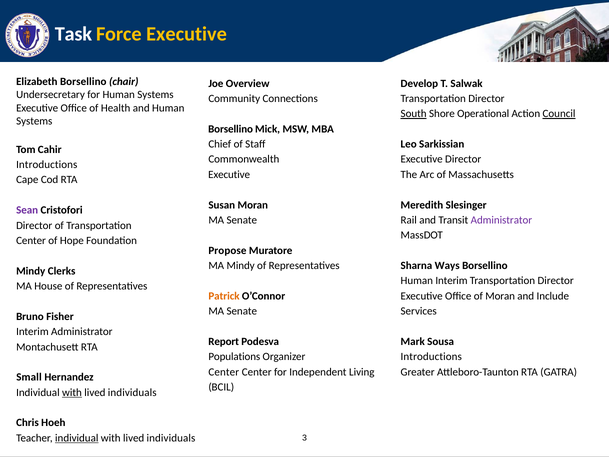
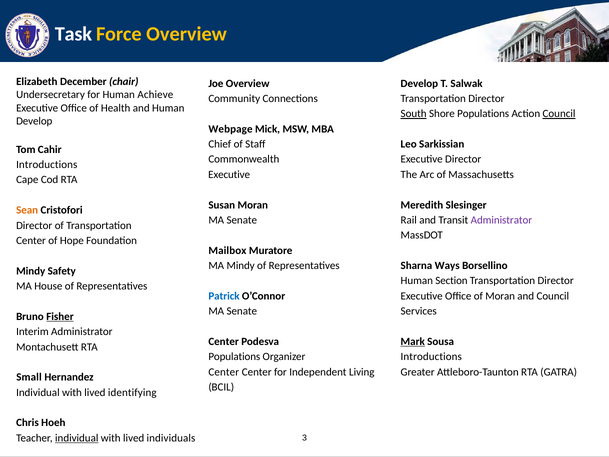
Force Executive: Executive -> Overview
Elizabeth Borsellino: Borsellino -> December
for Human Systems: Systems -> Achieve
Shore Operational: Operational -> Populations
Systems at (34, 121): Systems -> Develop
Borsellino at (231, 129): Borsellino -> Webpage
Sean colour: purple -> orange
Propose: Propose -> Mailbox
Clerks: Clerks -> Safety
Human Interim: Interim -> Section
Patrick colour: orange -> blue
and Include: Include -> Council
Fisher underline: none -> present
Report at (224, 341): Report -> Center
Mark underline: none -> present
with at (72, 392) underline: present -> none
individuals at (132, 392): individuals -> identifying
